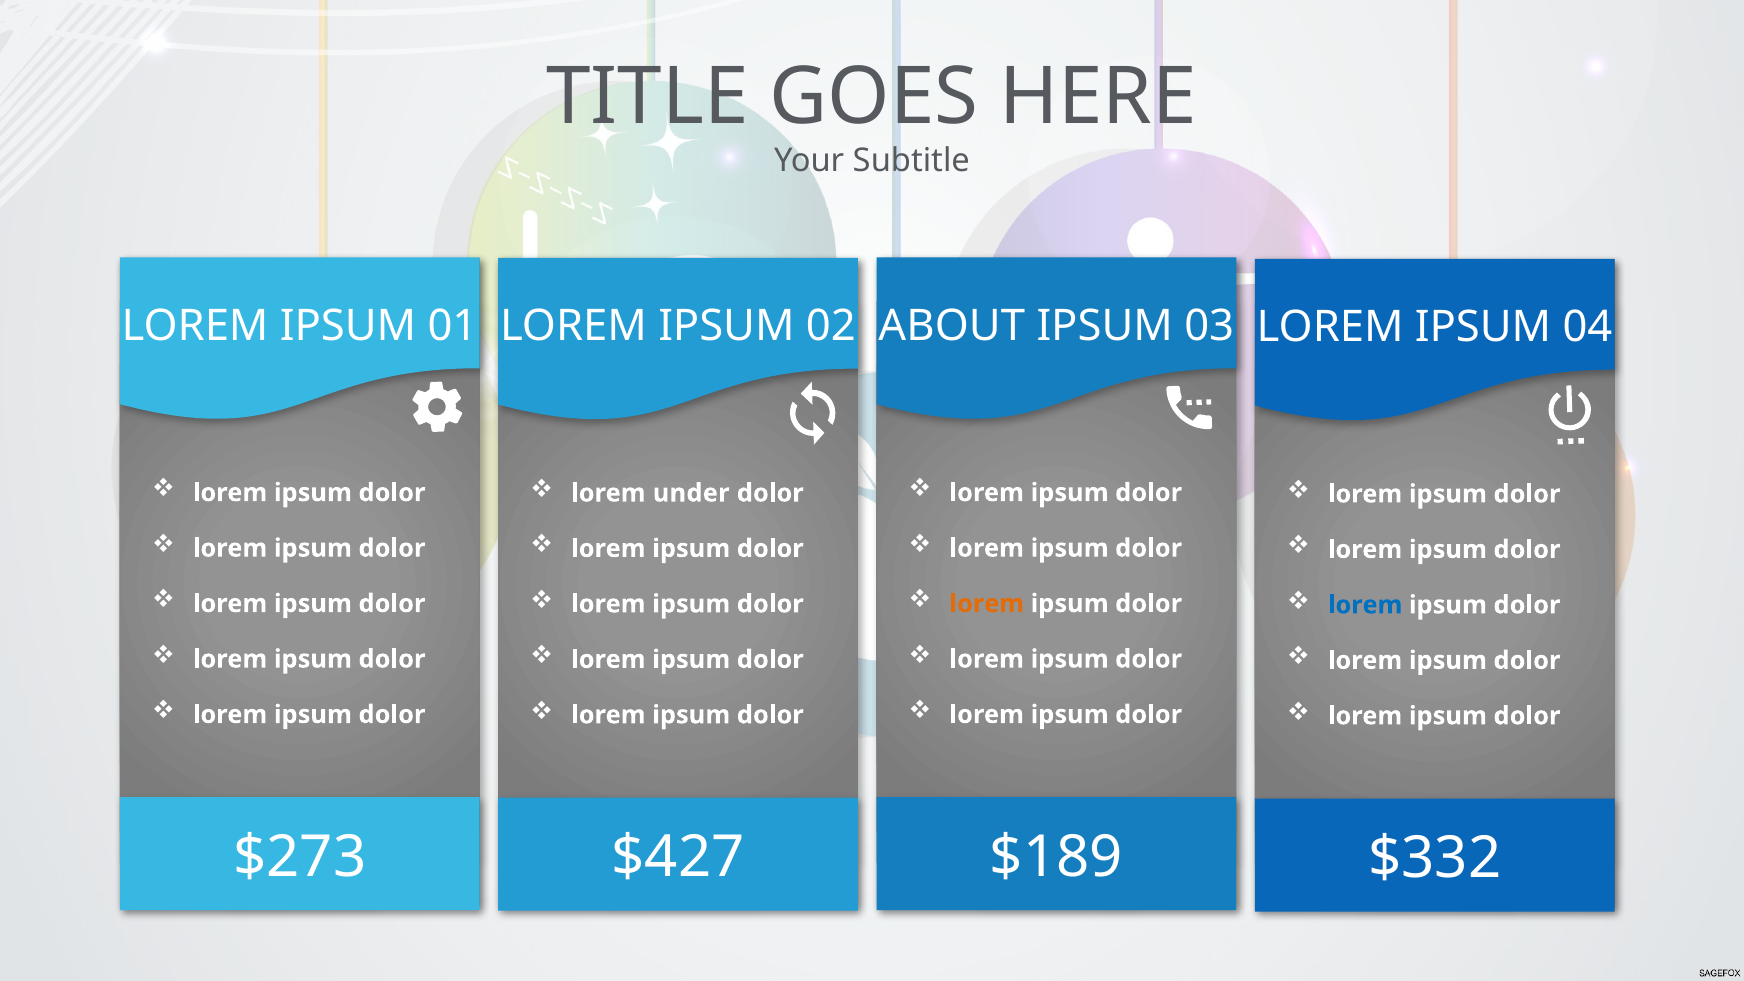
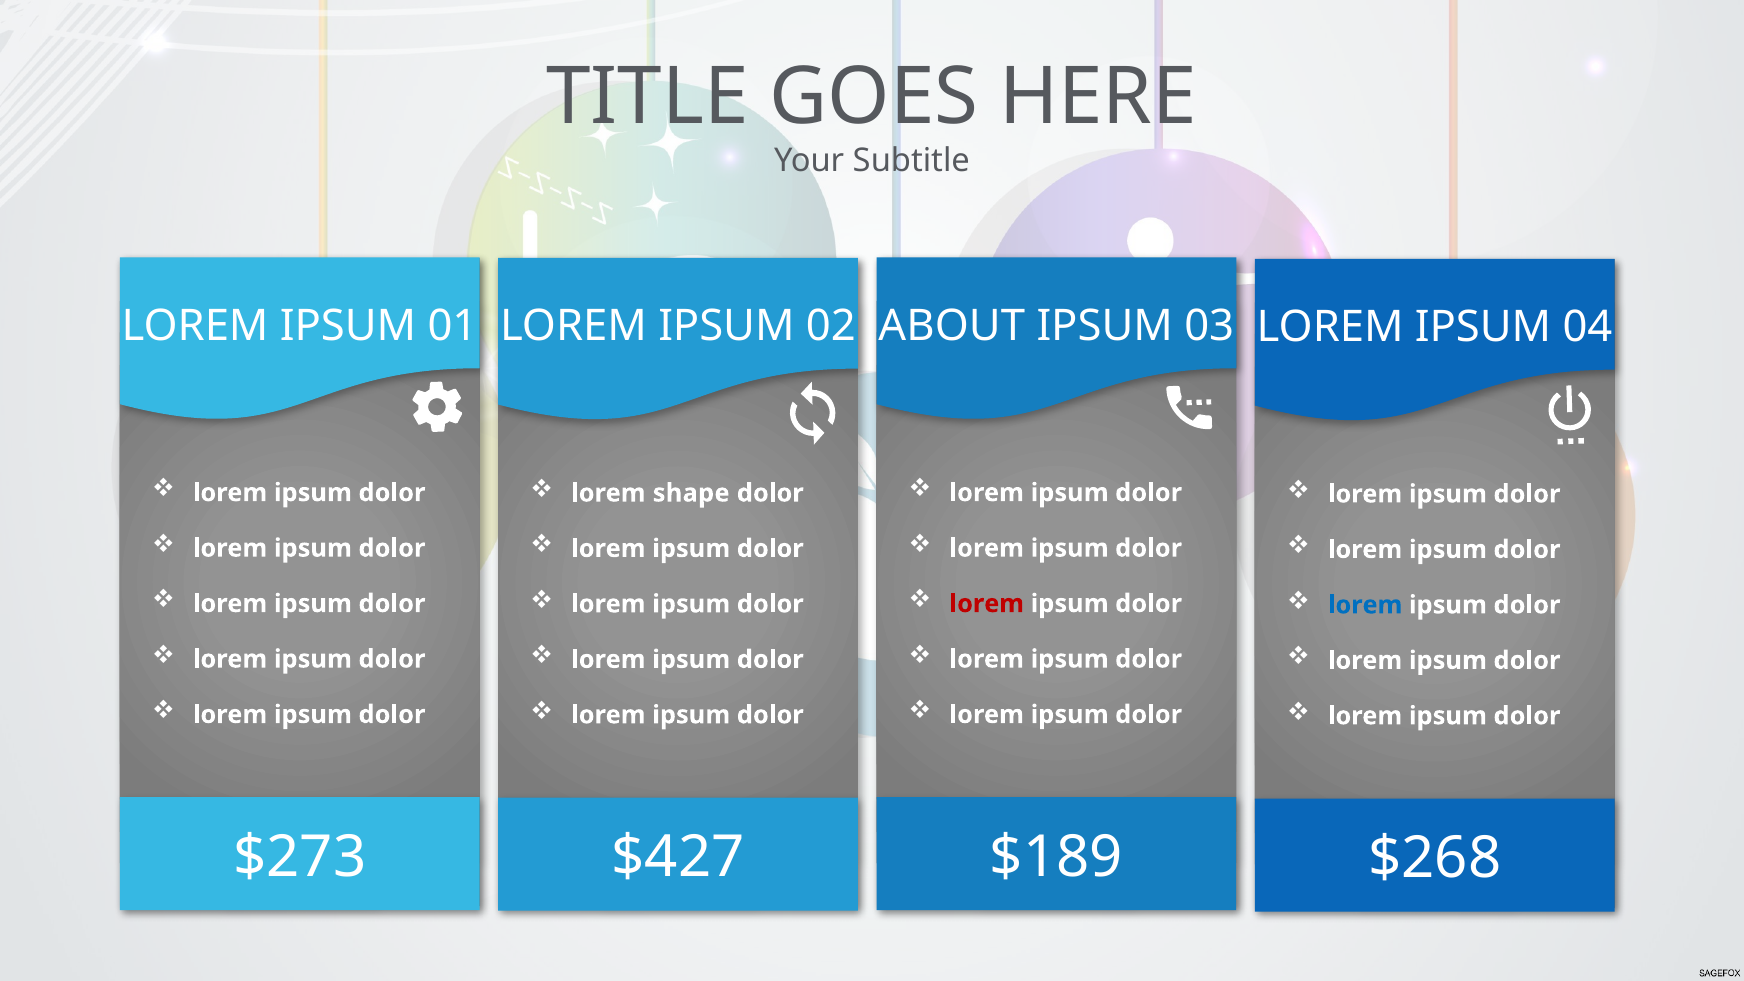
under: under -> shape
lorem at (987, 604) colour: orange -> red
$332: $332 -> $268
